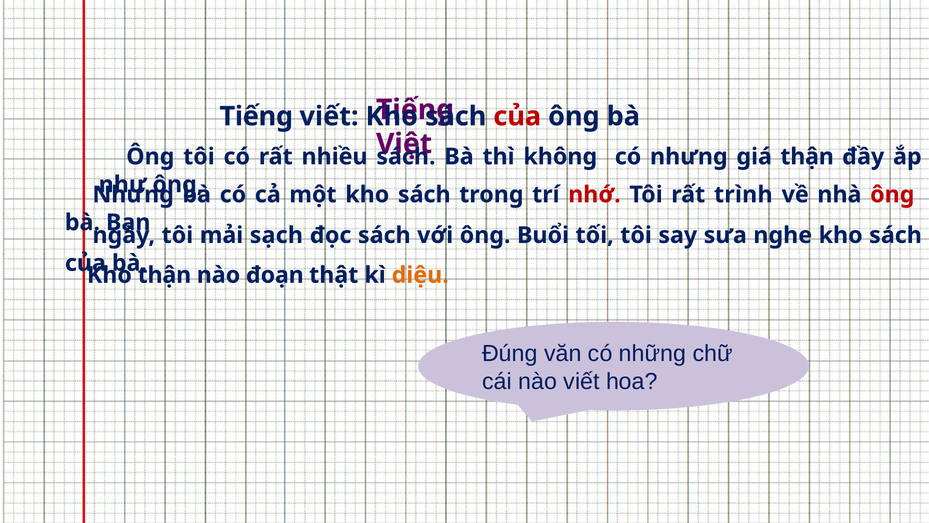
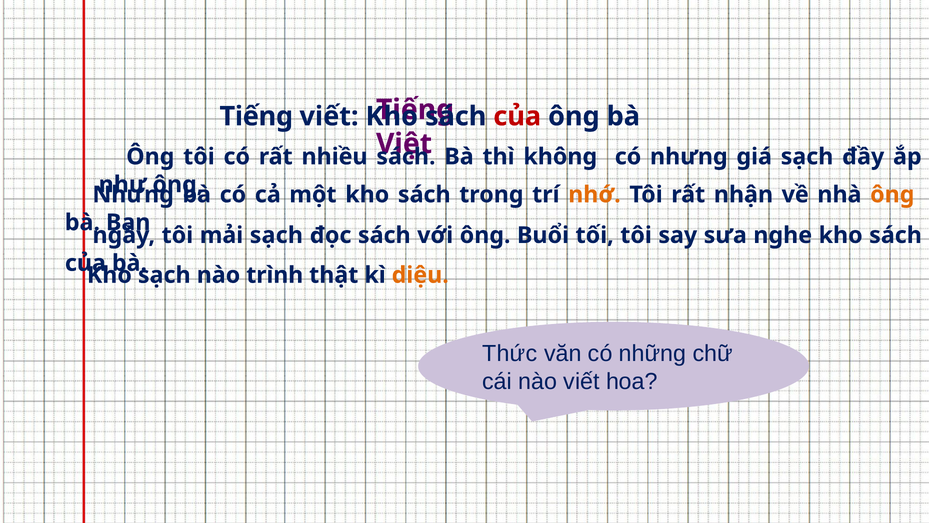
giá thận: thận -> sạch
nhớ colour: red -> orange
trình: trình -> nhận
ông at (892, 194) colour: red -> orange
Kho thận: thận -> sạch
đoạn: đoạn -> trình
Đúng: Đúng -> Thức
